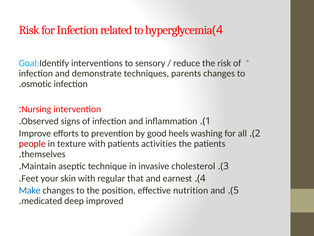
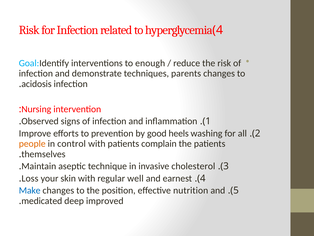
sensory: sensory -> enough
osmotic: osmotic -> acidosis
people colour: red -> orange
texture: texture -> control
activities: activities -> complain
Feet: Feet -> Loss
that: that -> well
